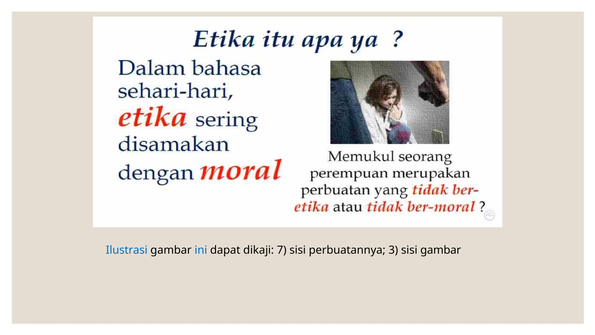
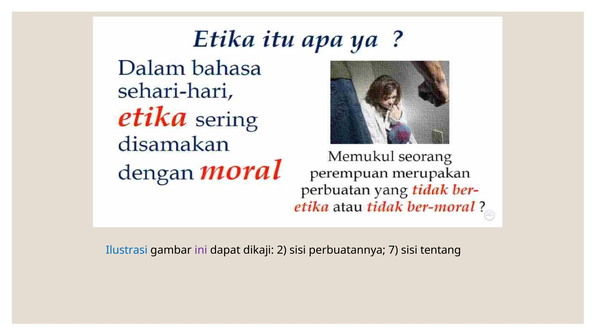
ini colour: blue -> purple
7: 7 -> 2
3: 3 -> 7
sisi gambar: gambar -> tentang
